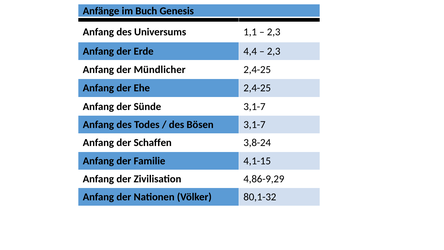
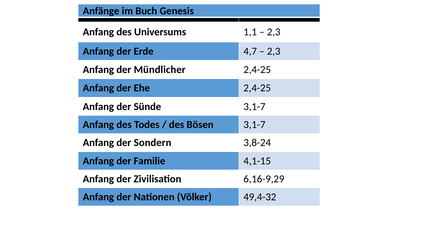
4,4: 4,4 -> 4,7
Schaffen: Schaffen -> Sondern
4,86-9,29: 4,86-9,29 -> 6,16-9,29
80,1-32: 80,1-32 -> 49,4-32
